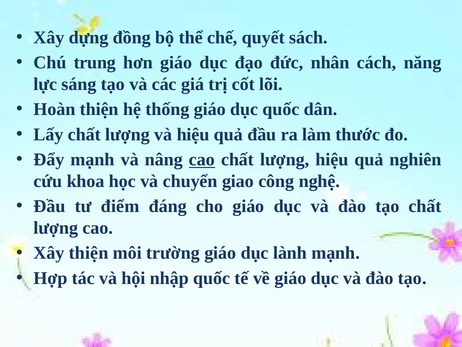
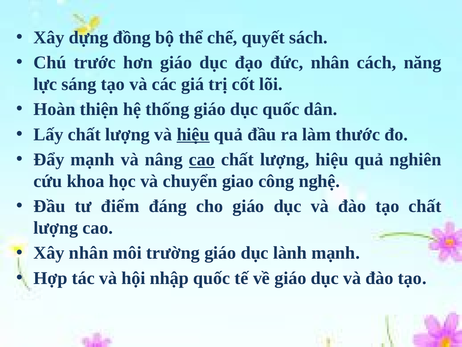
trung: trung -> trước
hiệu at (193, 134) underline: none -> present
Xây thiện: thiện -> nhân
